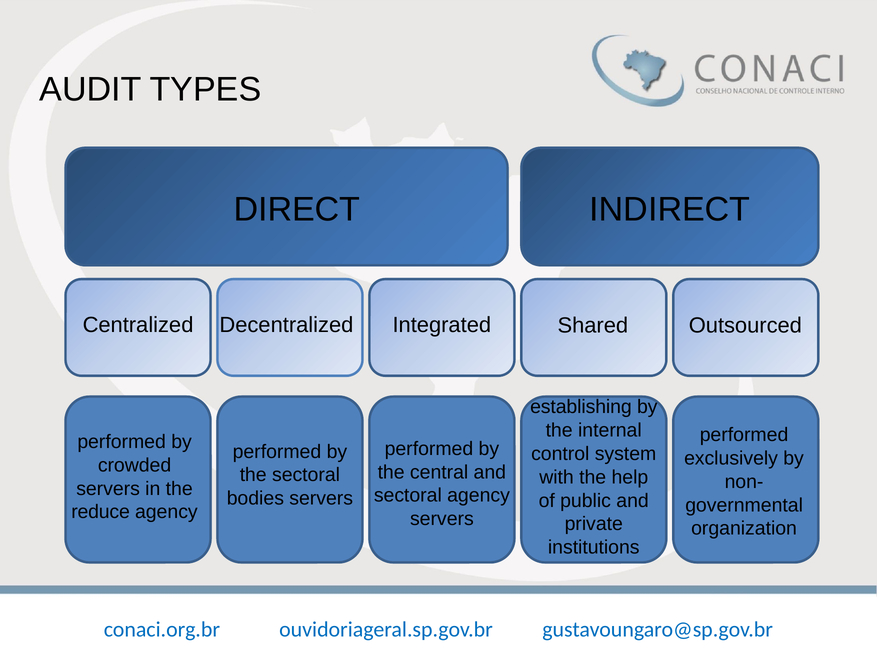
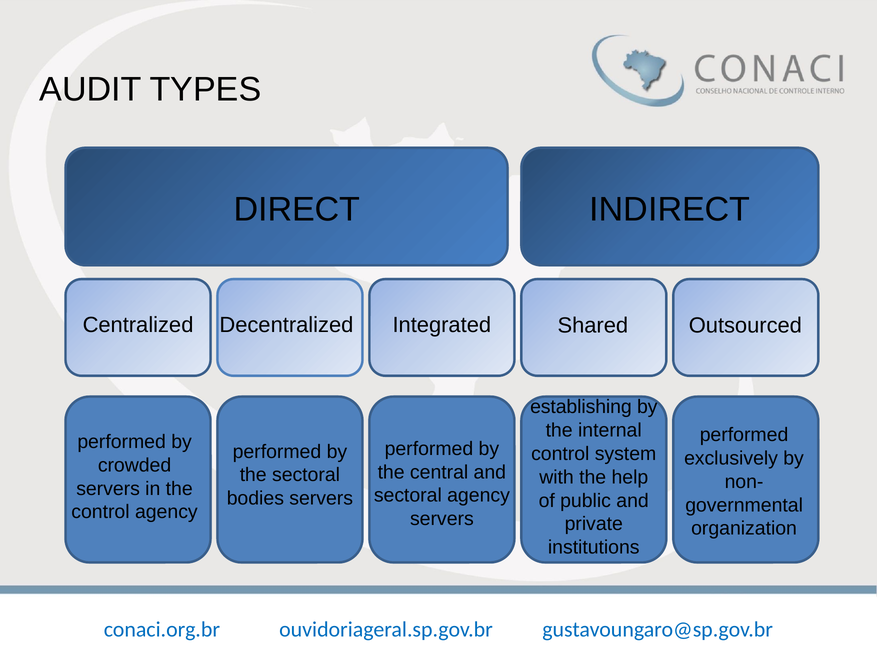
reduce at (101, 512): reduce -> control
